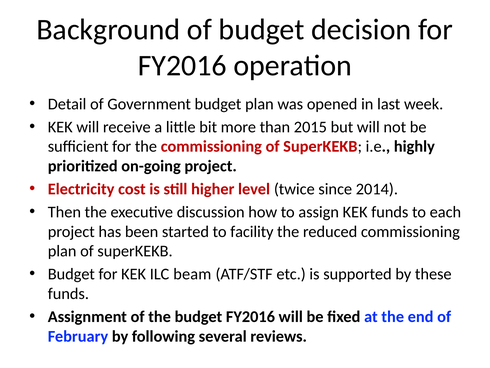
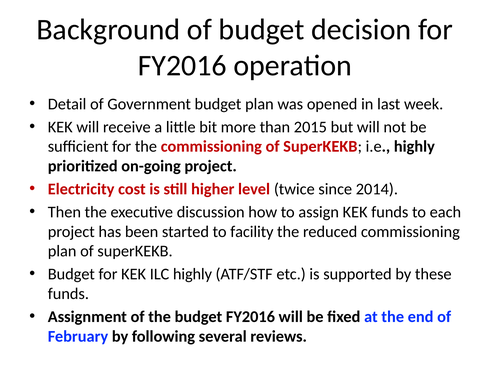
ILC beam: beam -> highly
